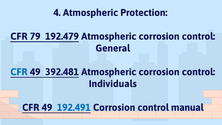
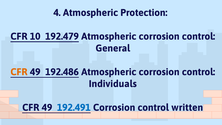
79: 79 -> 10
CFR at (19, 72) colour: blue -> orange
392.481: 392.481 -> 192.486
manual: manual -> written
